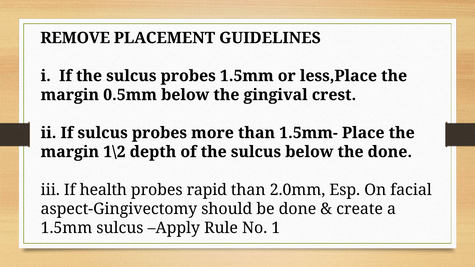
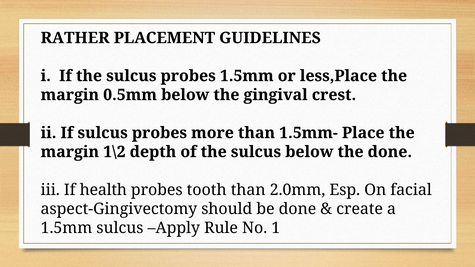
REMOVE: REMOVE -> RATHER
rapid: rapid -> tooth
